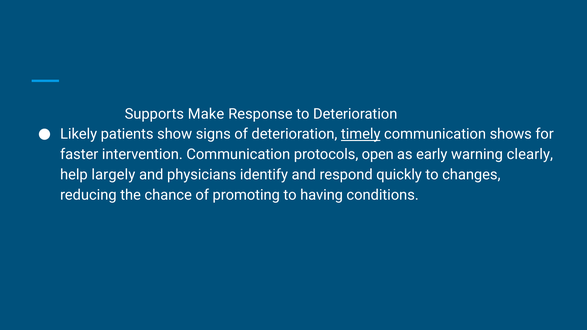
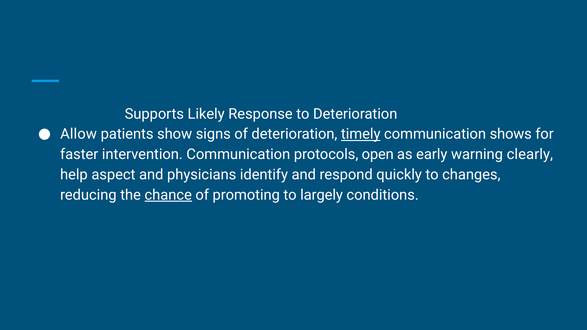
Make: Make -> Likely
Likely: Likely -> Allow
largely: largely -> aspect
chance underline: none -> present
having: having -> largely
